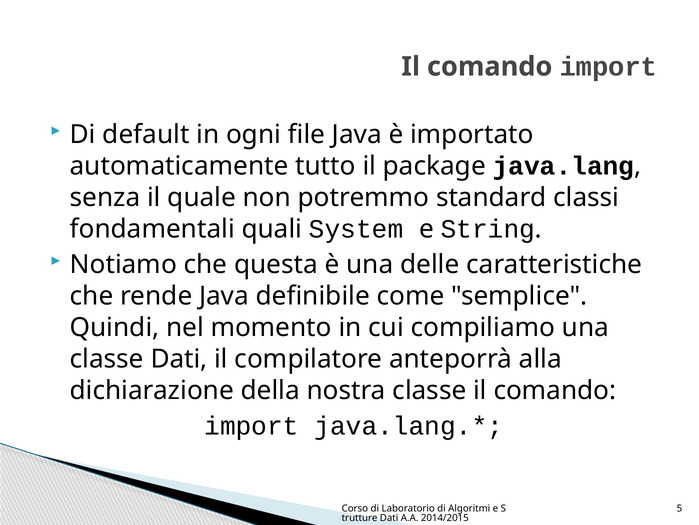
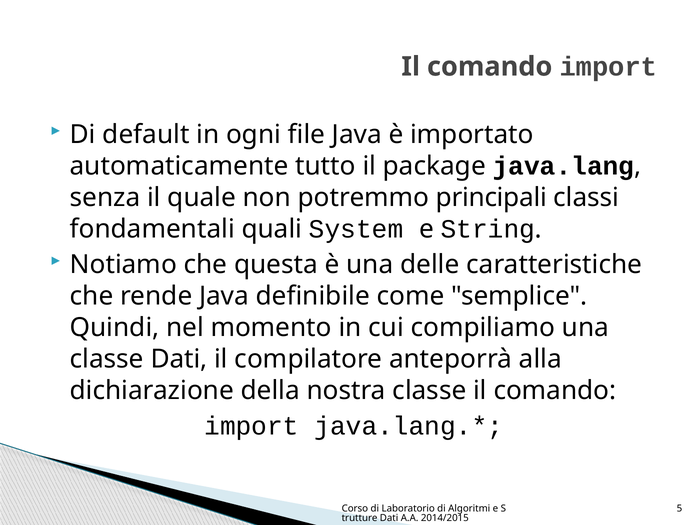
standard: standard -> principali
